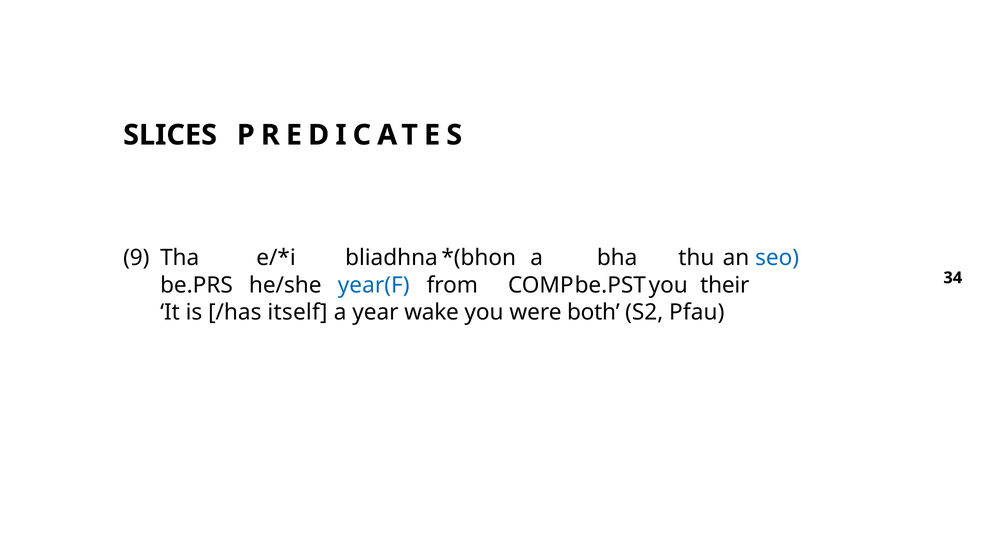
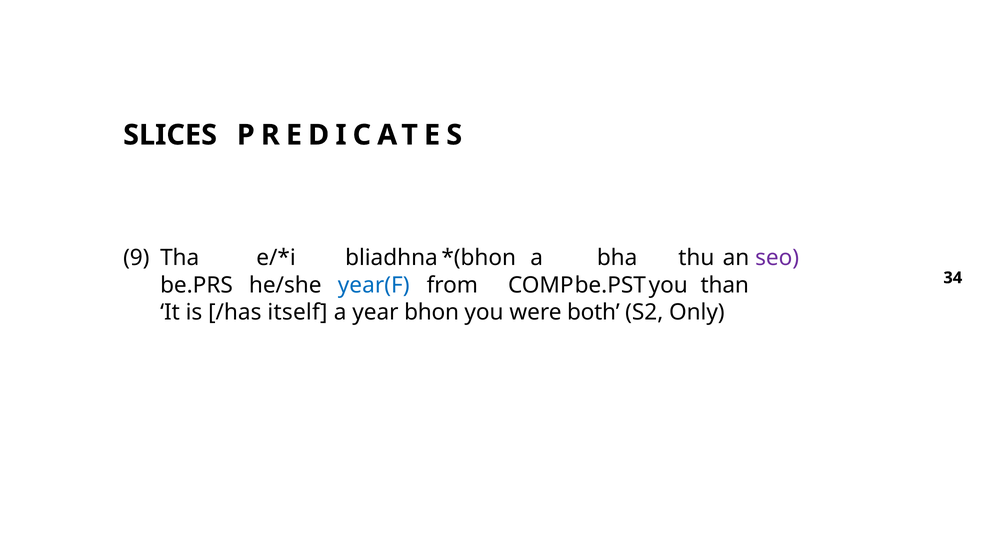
seo colour: blue -> purple
their: their -> than
wake: wake -> bhon
Pfau: Pfau -> Only
